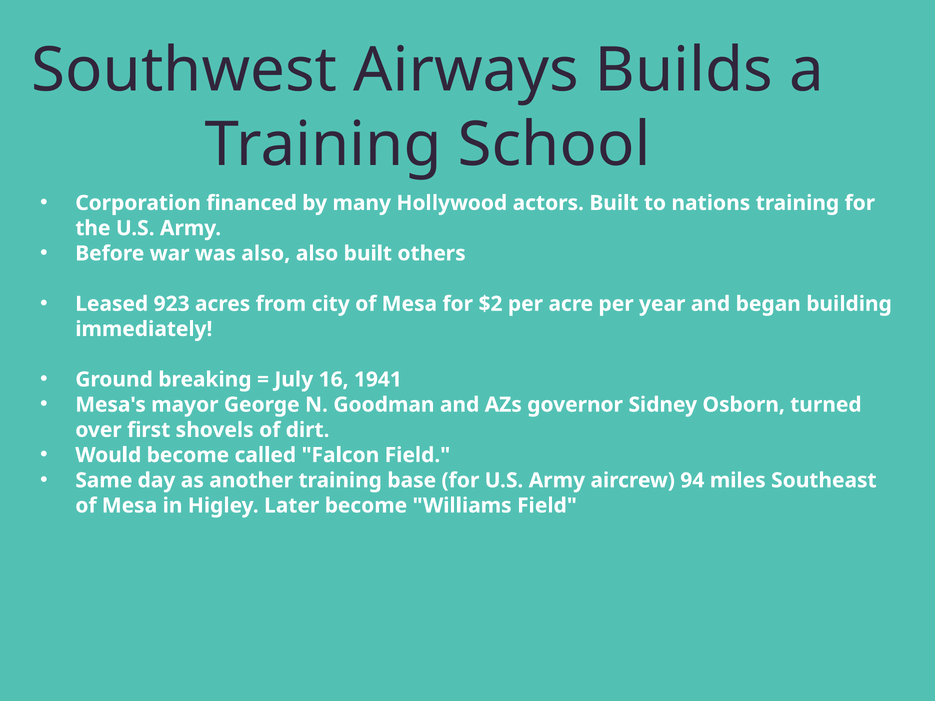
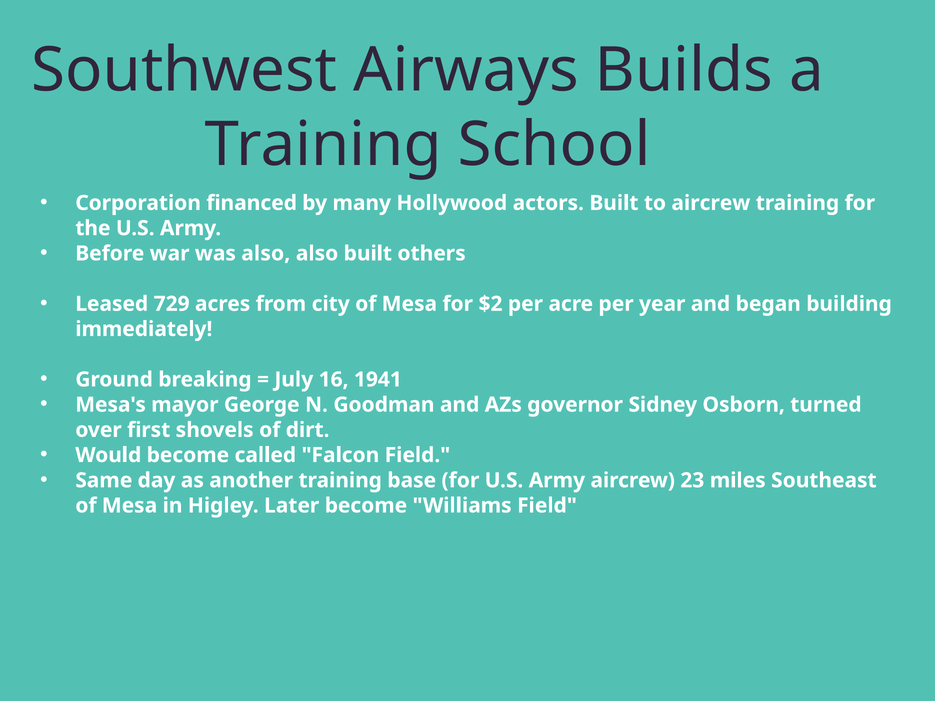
to nations: nations -> aircrew
923: 923 -> 729
94: 94 -> 23
